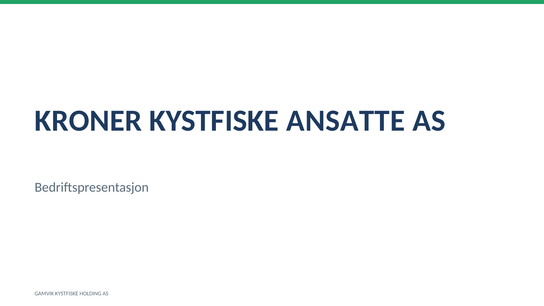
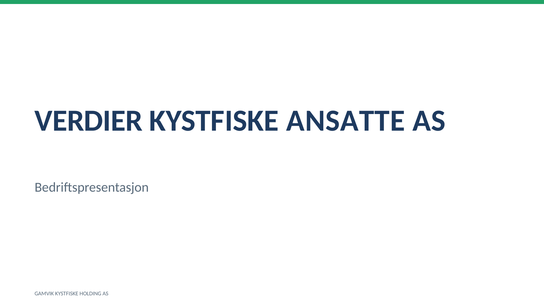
KRONER: KRONER -> VERDIER
